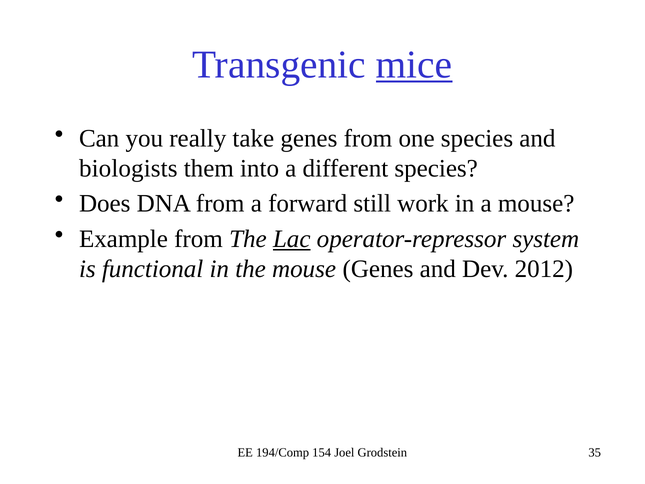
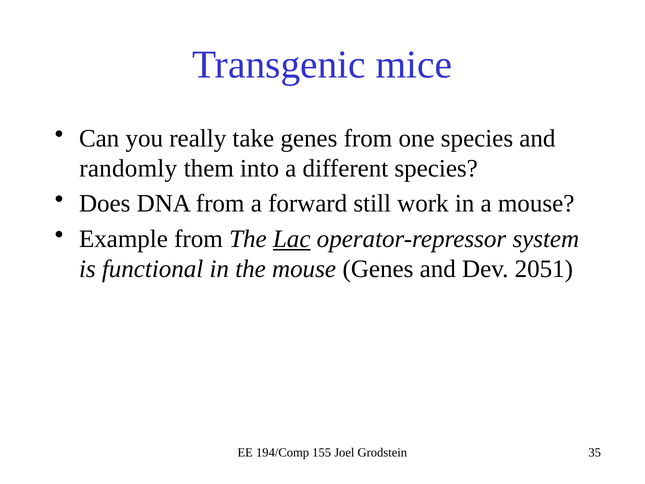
mice underline: present -> none
biologists: biologists -> randomly
2012: 2012 -> 2051
154: 154 -> 155
